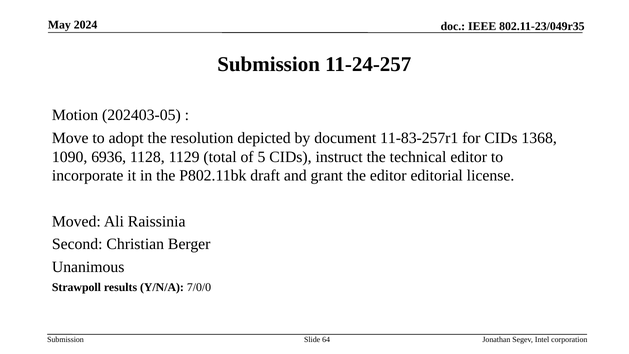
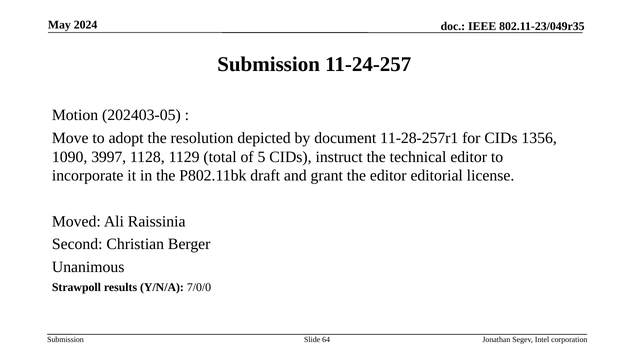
11-83-257r1: 11-83-257r1 -> 11-28-257r1
1368: 1368 -> 1356
6936: 6936 -> 3997
